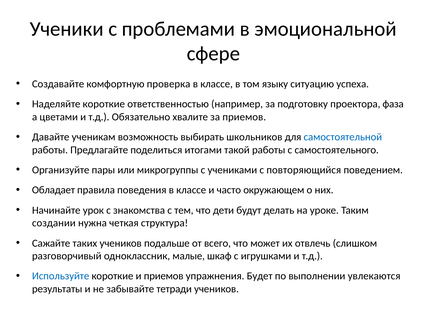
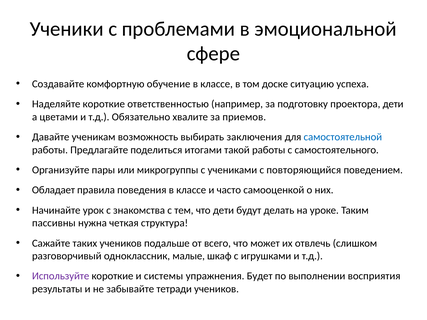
проверка: проверка -> обучение
языку: языку -> доске
проектора фаза: фаза -> дети
школьников: школьников -> заключения
окружающем: окружающем -> самооценкой
создании: создании -> пассивны
Используйте colour: blue -> purple
и приемов: приемов -> системы
увлекаются: увлекаются -> восприятия
